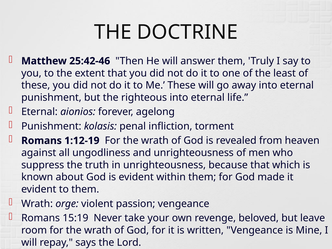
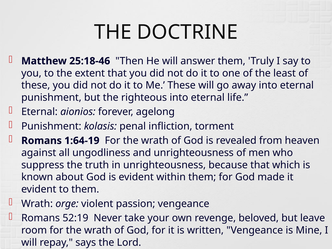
25:42-46: 25:42-46 -> 25:18-46
1:12-19: 1:12-19 -> 1:64-19
15:19: 15:19 -> 52:19
